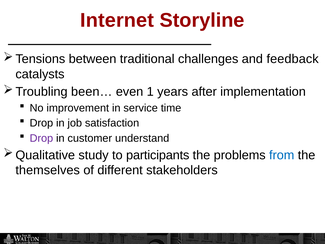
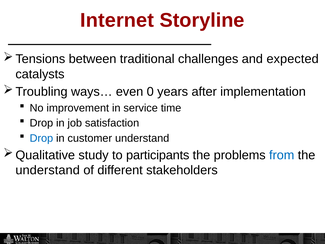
feedback: feedback -> expected
been…: been… -> ways…
1: 1 -> 0
Drop at (41, 138) colour: purple -> blue
themselves at (48, 170): themselves -> understand
